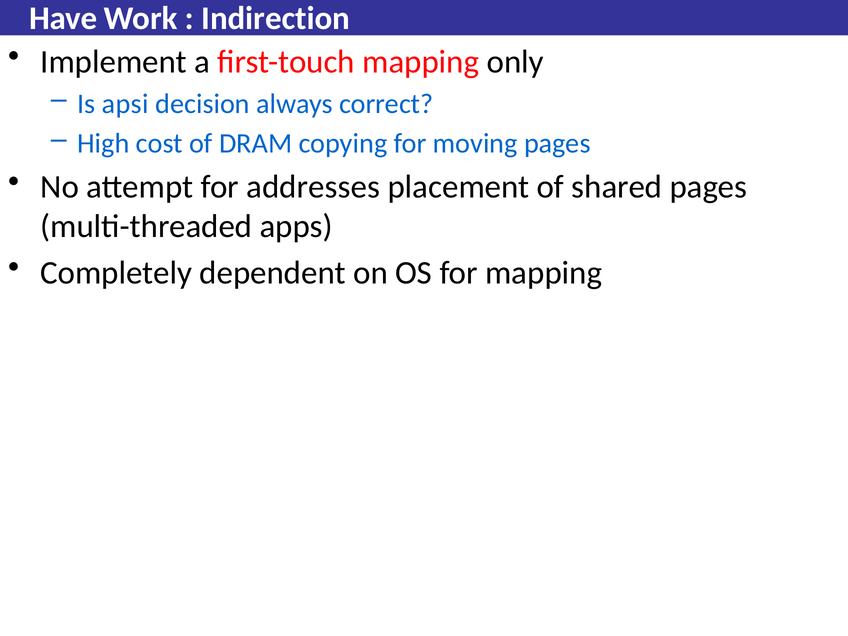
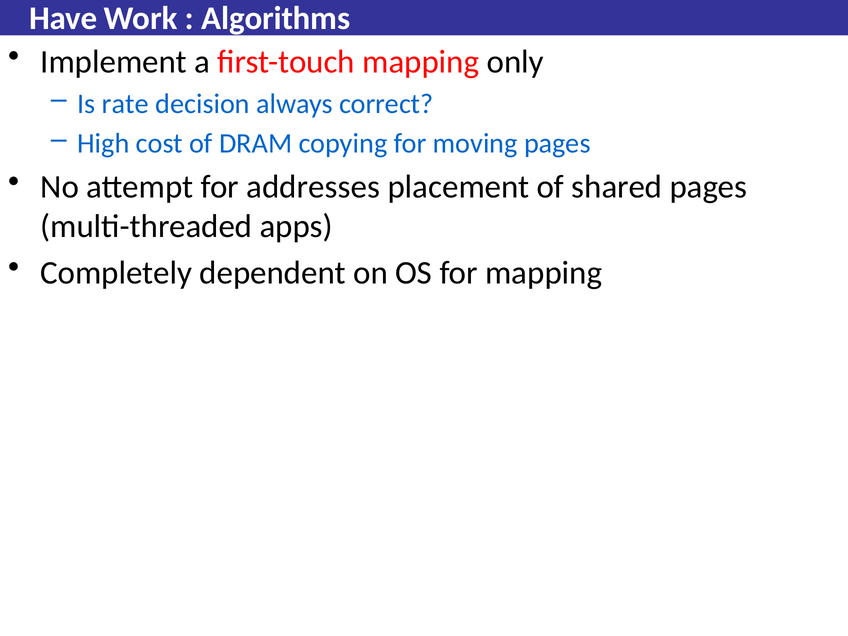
Indirection: Indirection -> Algorithms
apsi: apsi -> rate
